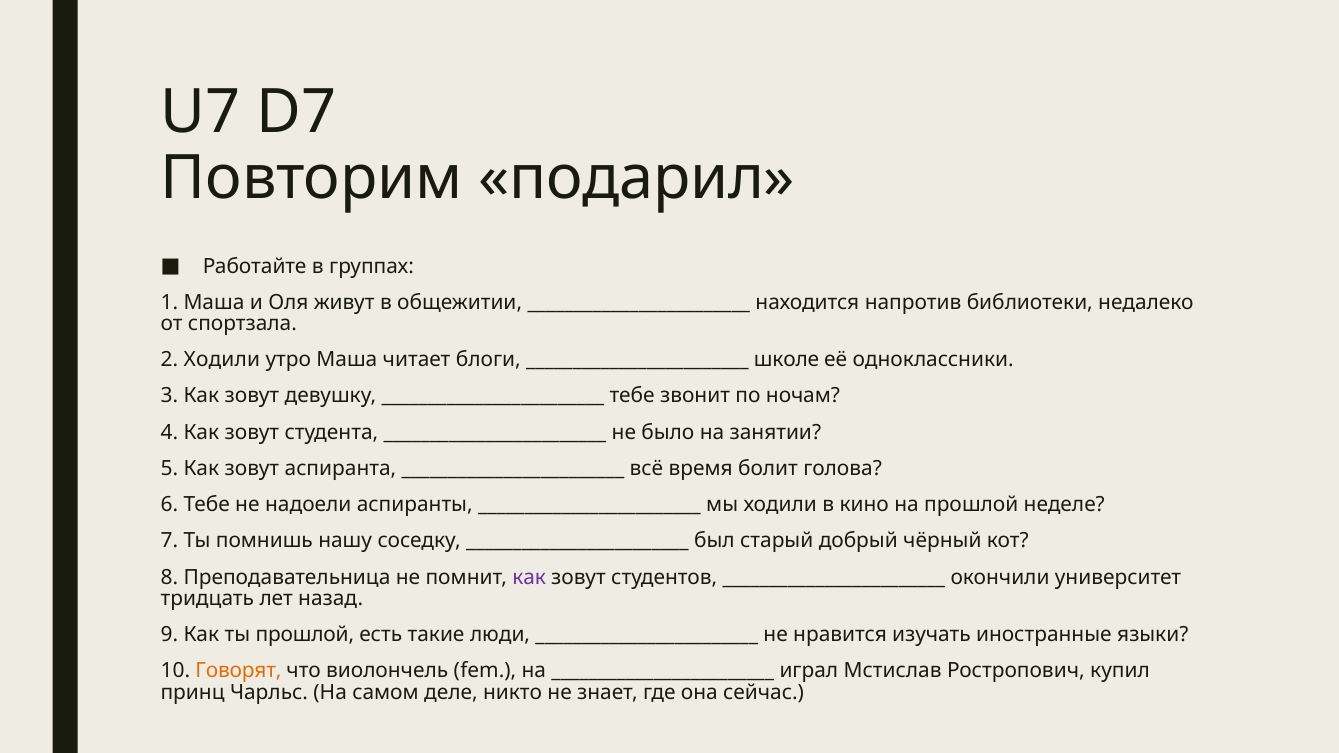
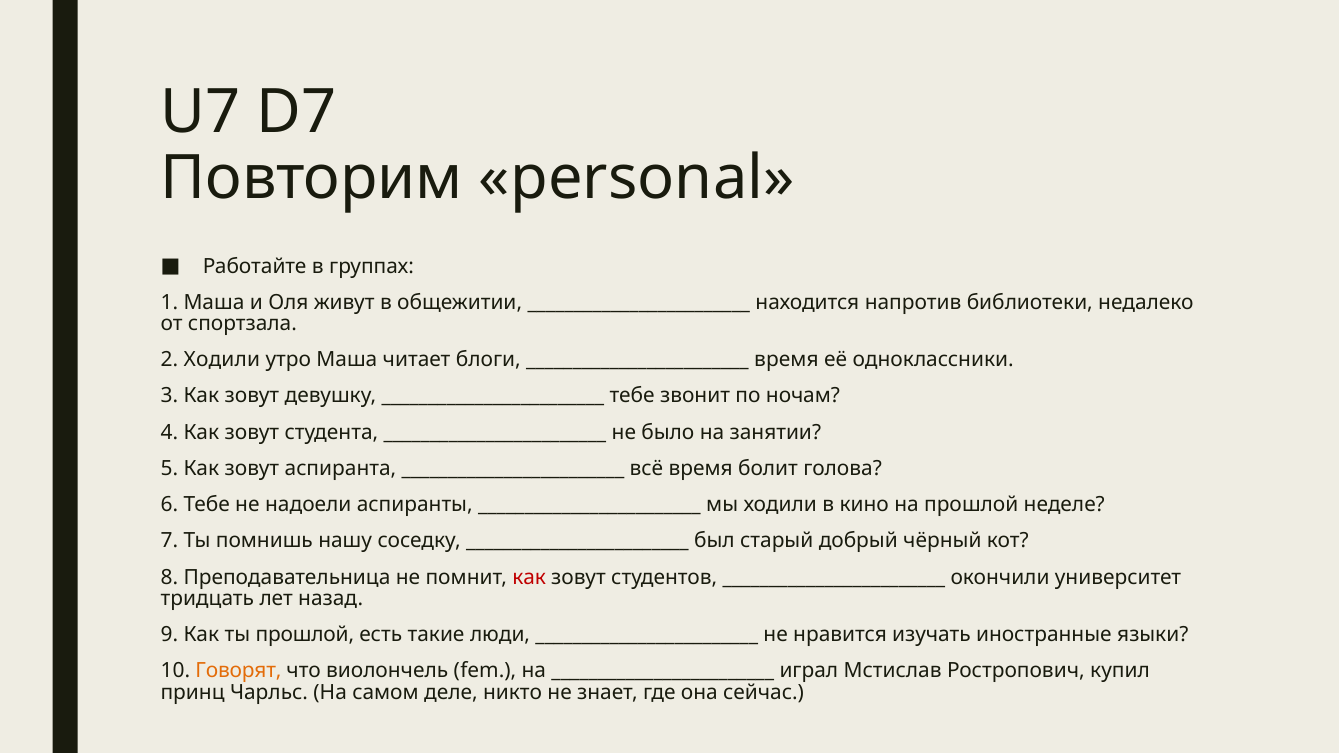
подарил: подарил -> personal
школе at (787, 360): школе -> время
как at (529, 577) colour: purple -> red
